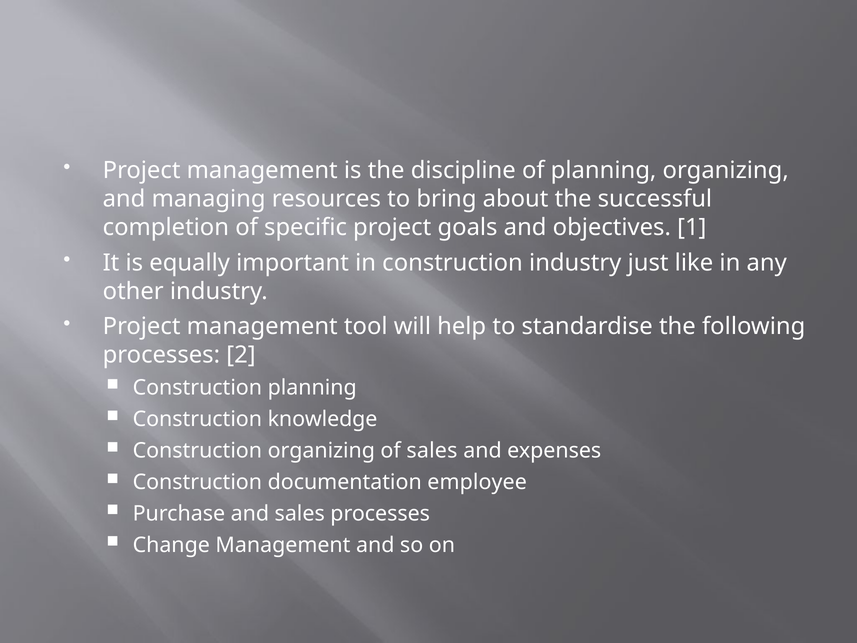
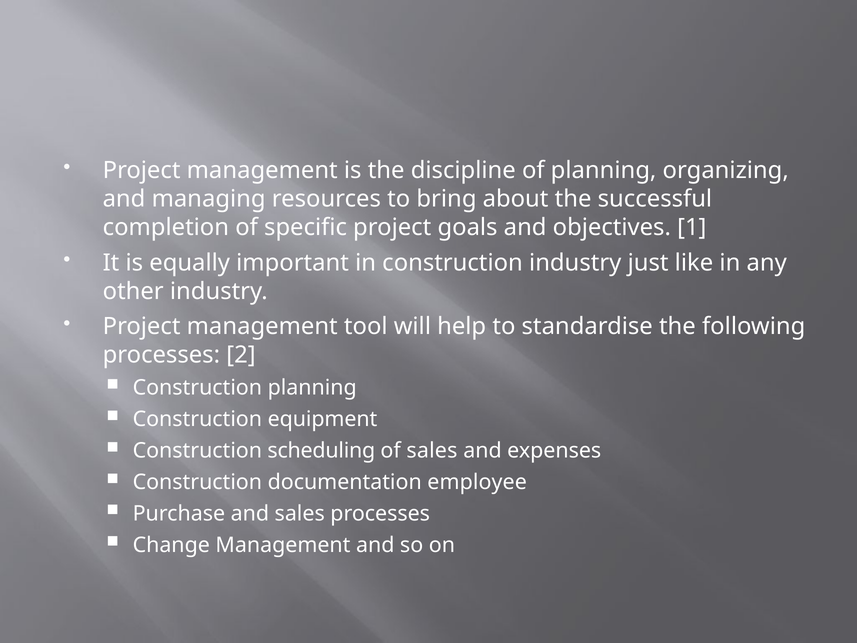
knowledge: knowledge -> equipment
Construction organizing: organizing -> scheduling
